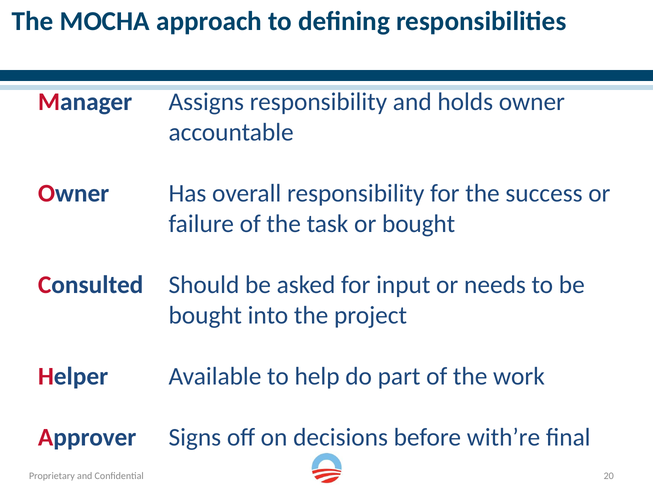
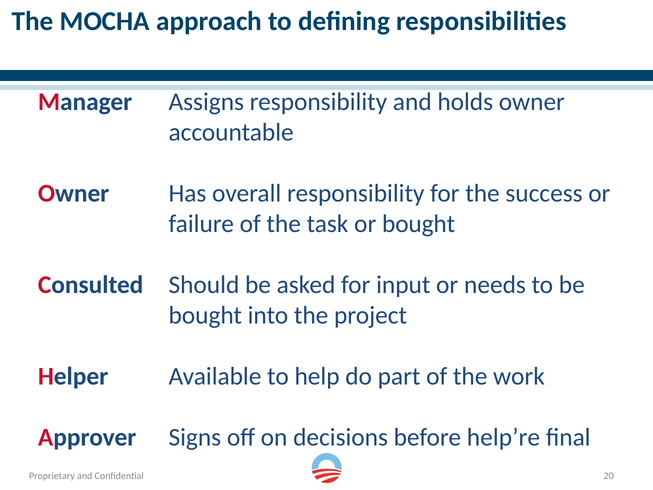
with’re: with’re -> help’re
